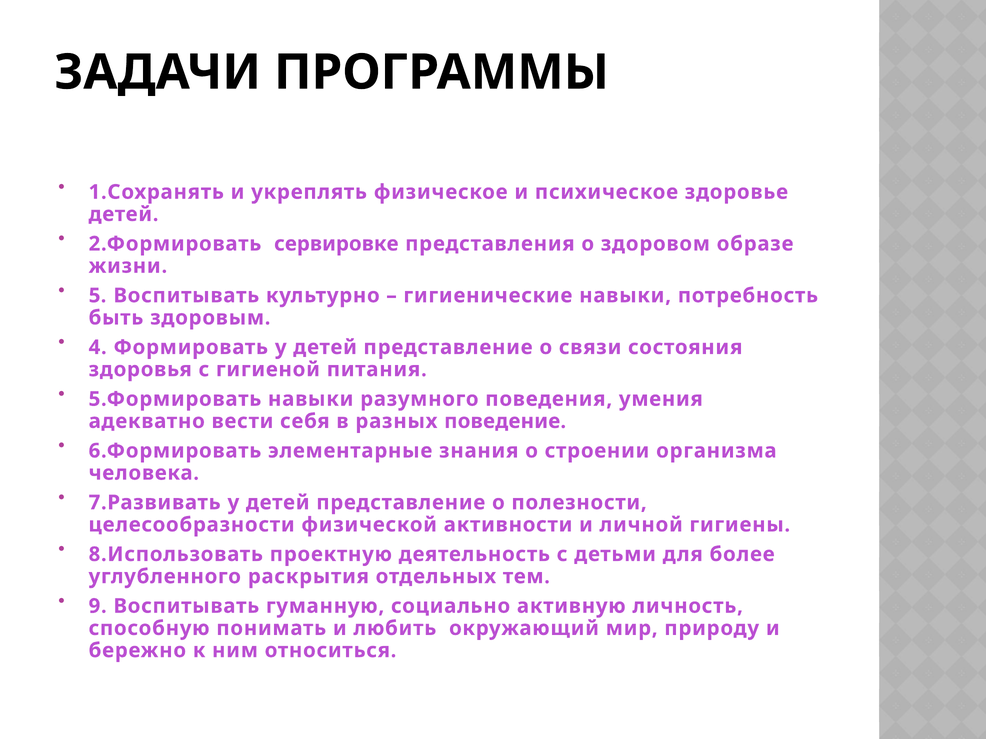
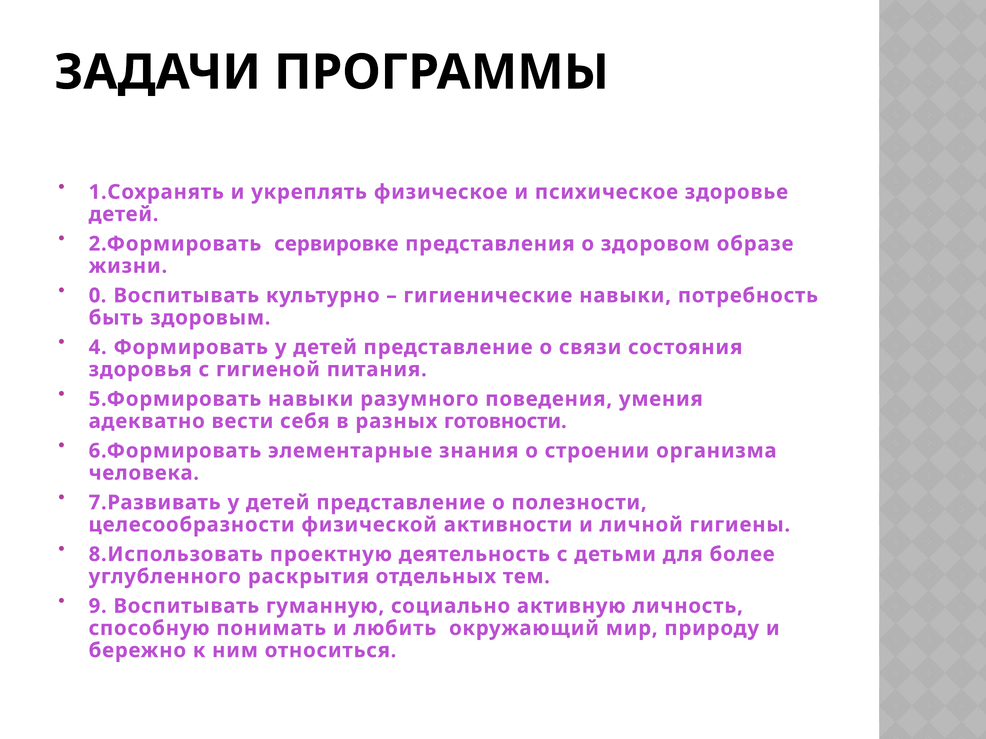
5: 5 -> 0
поведение: поведение -> готовности
